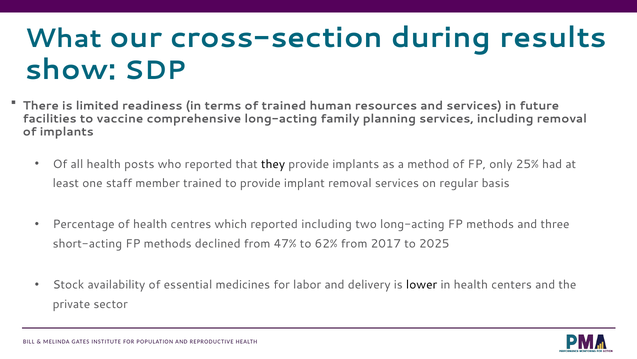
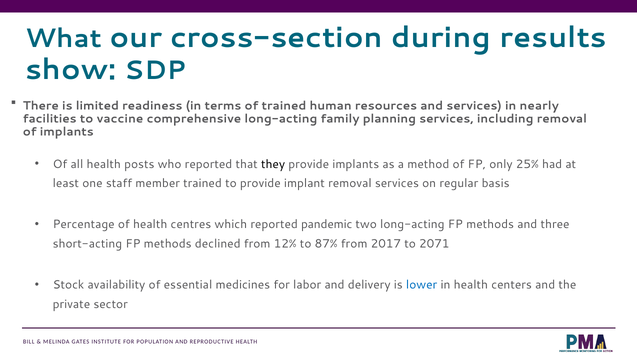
future: future -> nearly
reported including: including -> pandemic
47%: 47% -> 12%
62%: 62% -> 87%
2025: 2025 -> 2071
lower colour: black -> blue
